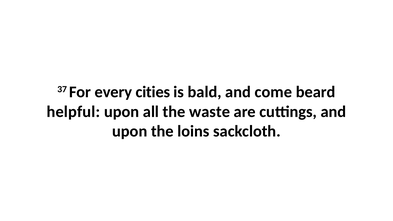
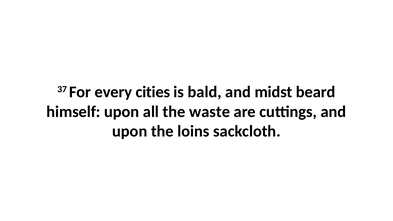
come: come -> midst
helpful: helpful -> himself
